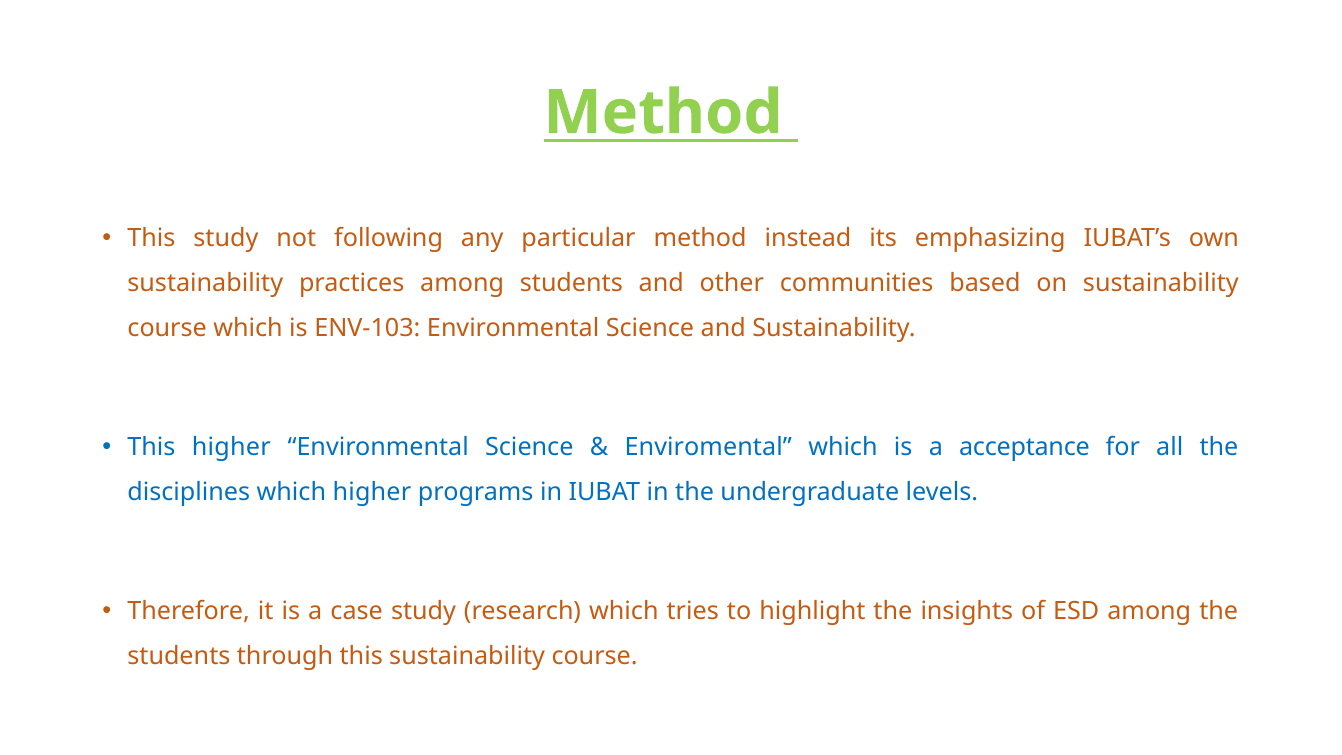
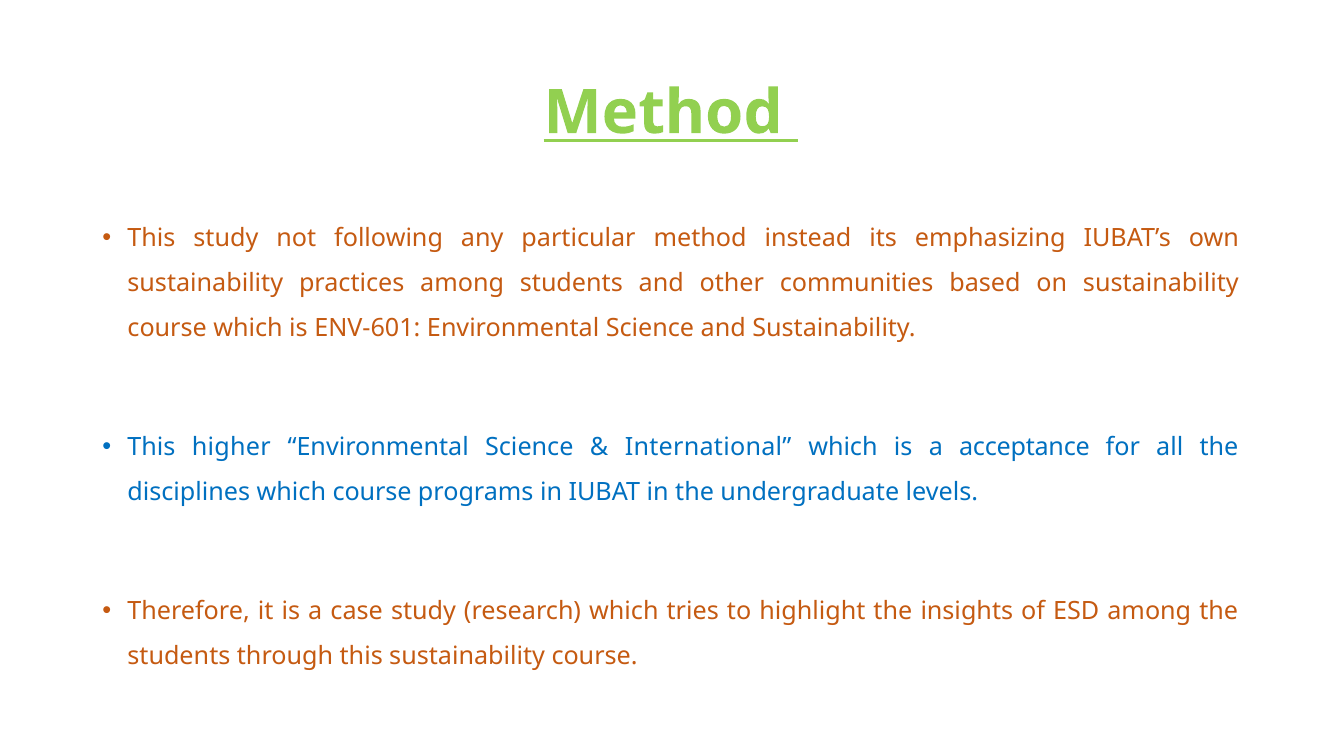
ENV-103: ENV-103 -> ENV-601
Enviromental: Enviromental -> International
which higher: higher -> course
